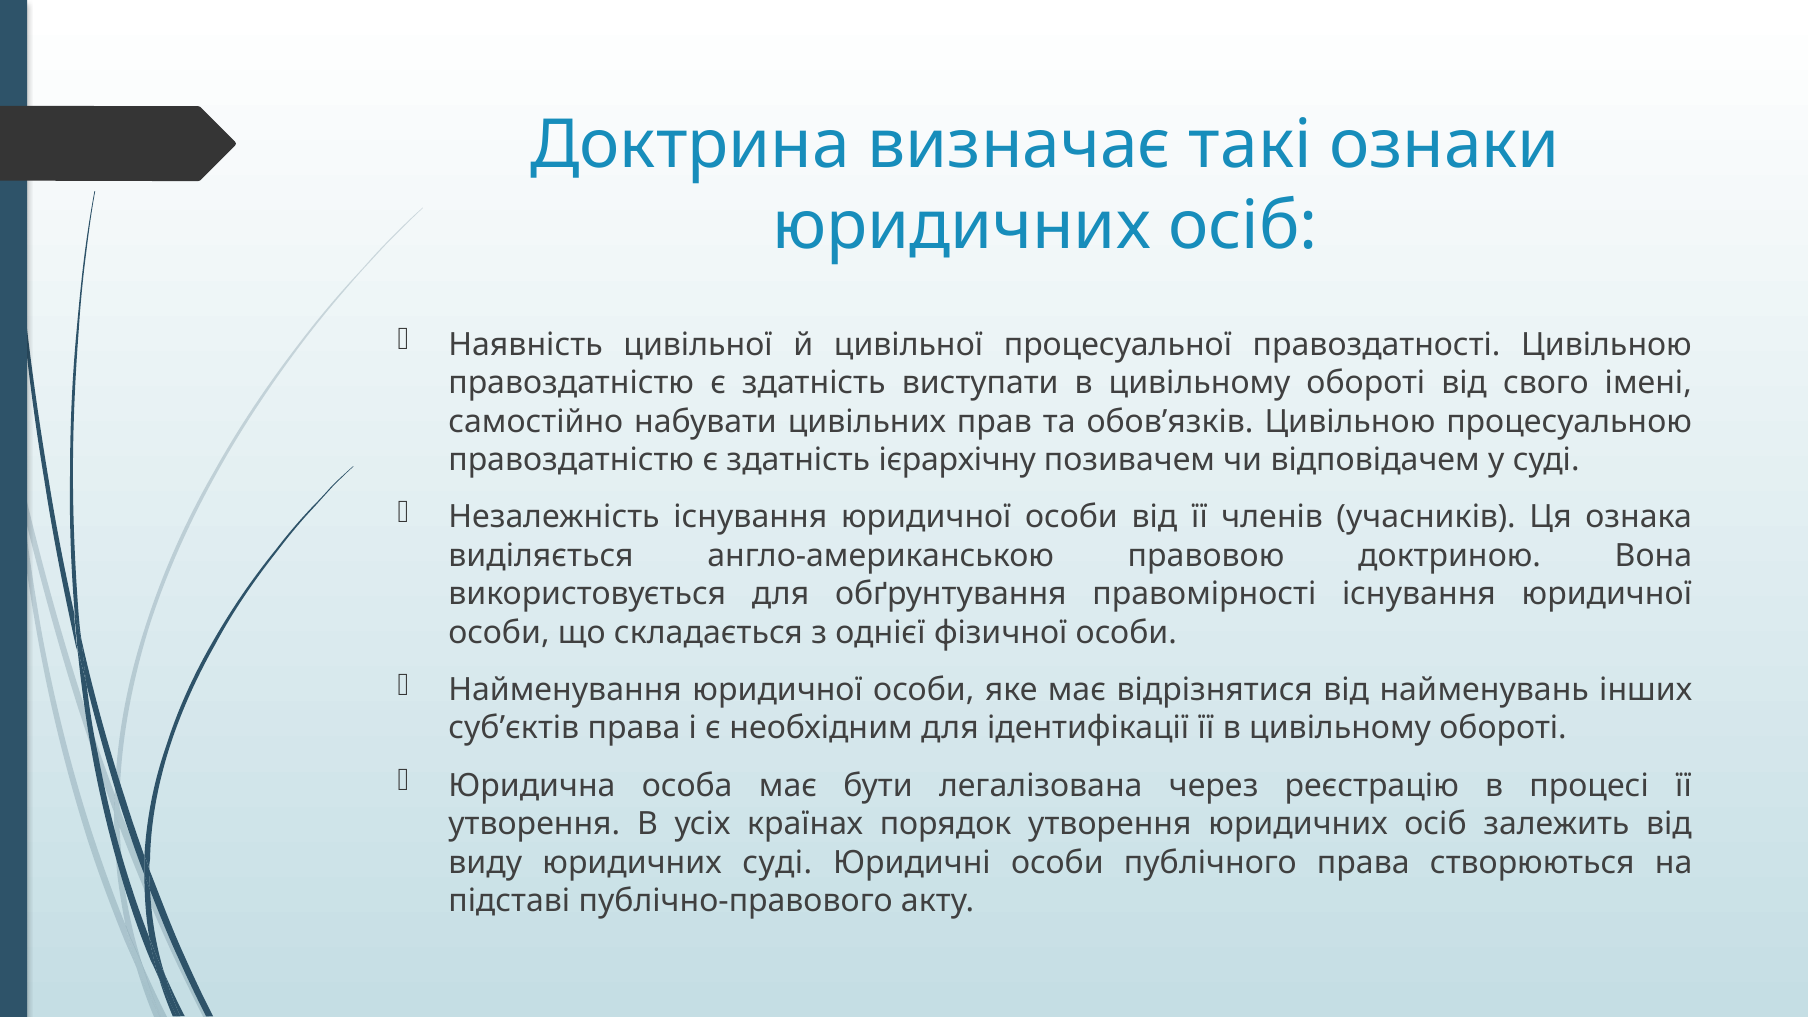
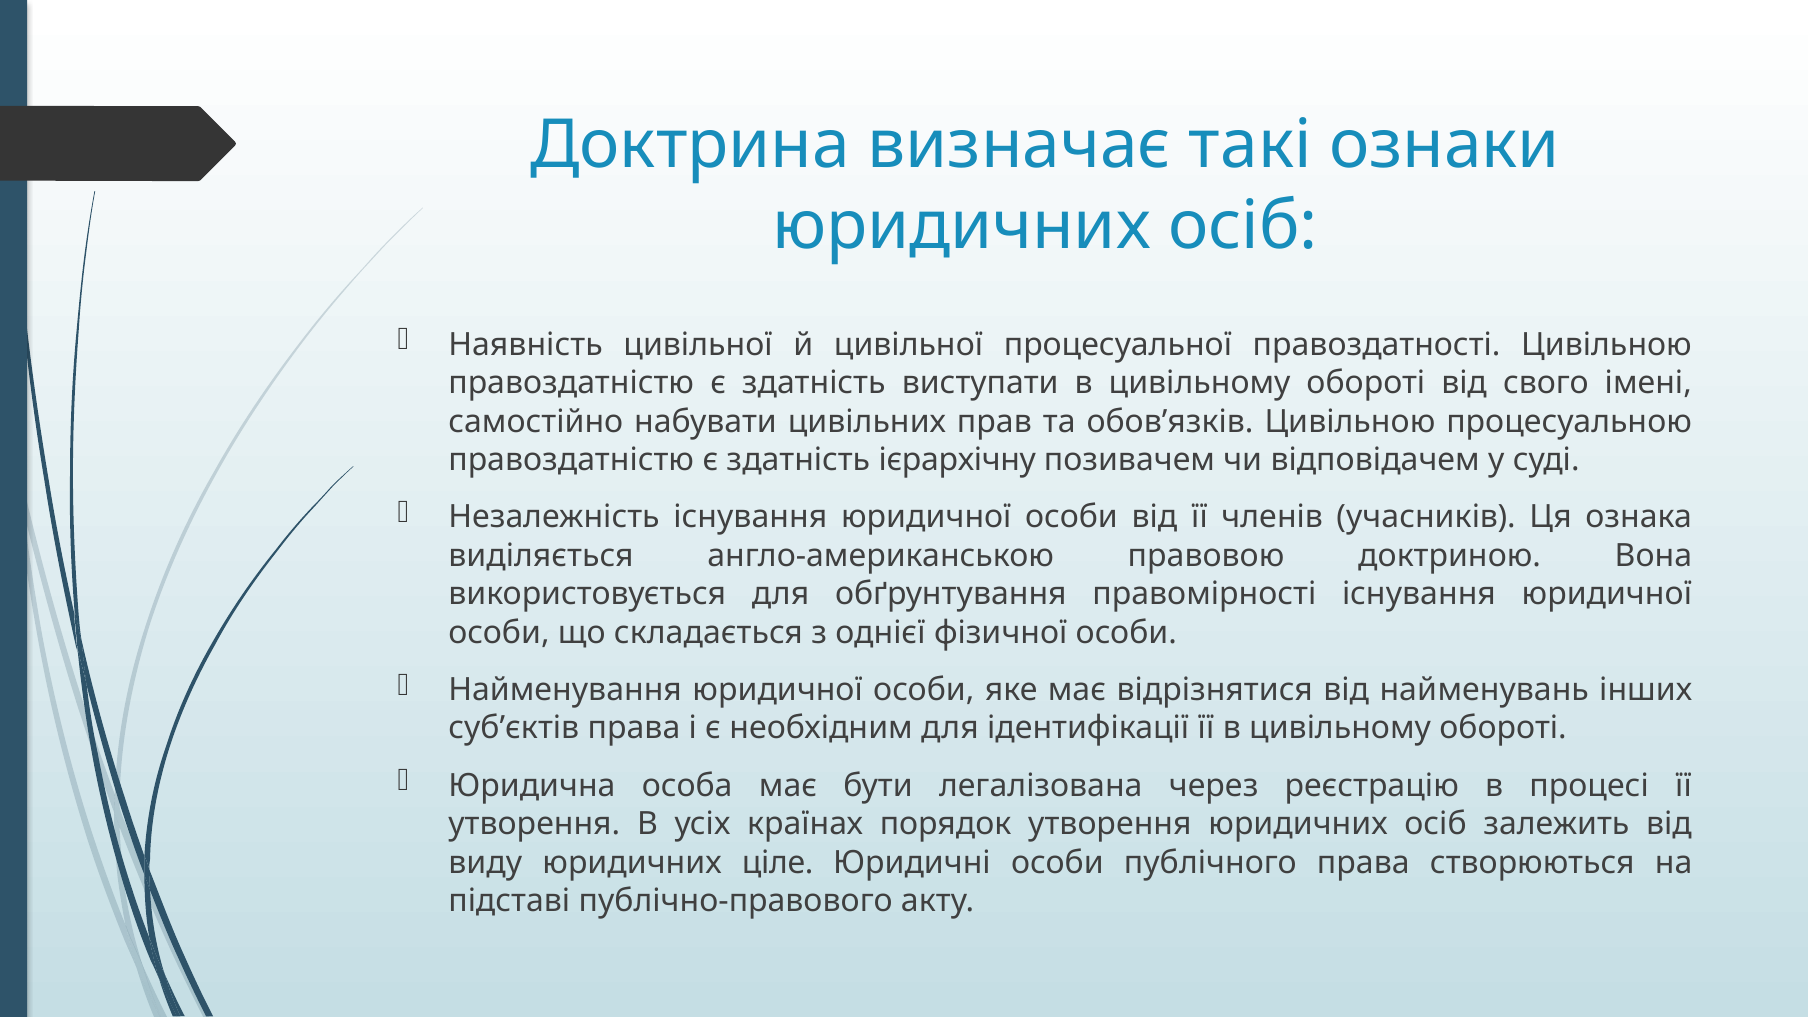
юридичних суді: суді -> ціле
